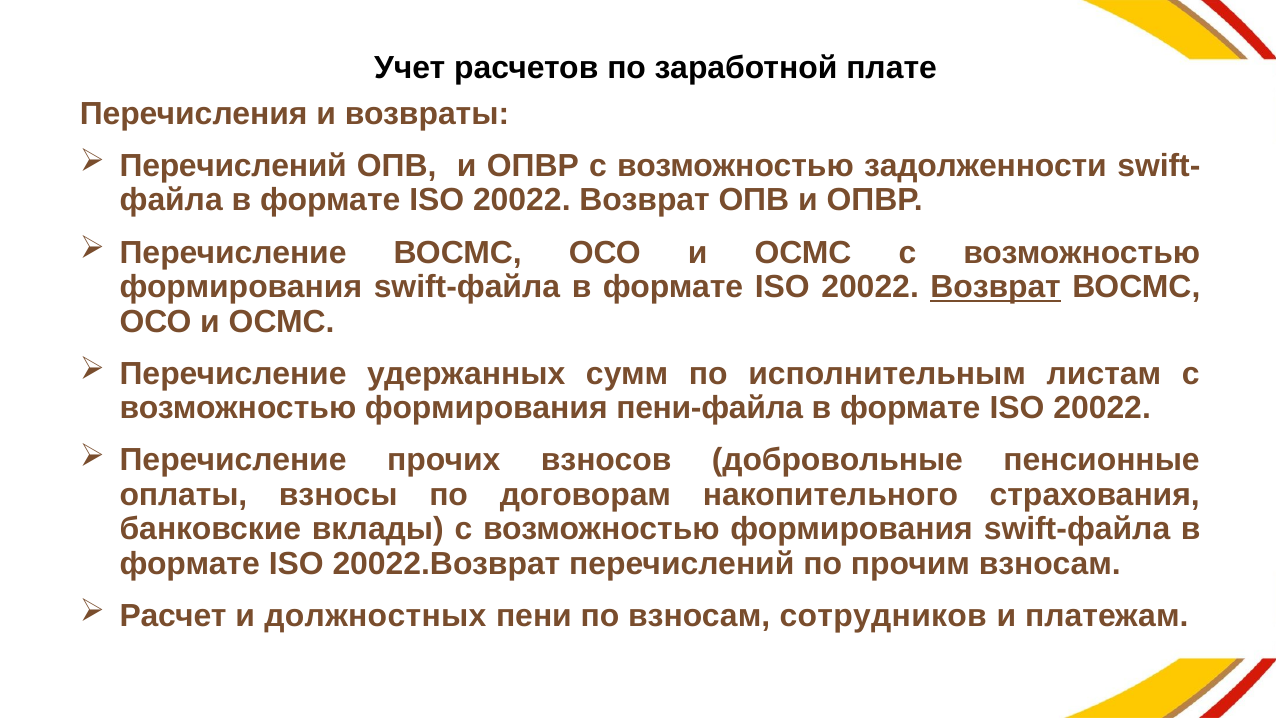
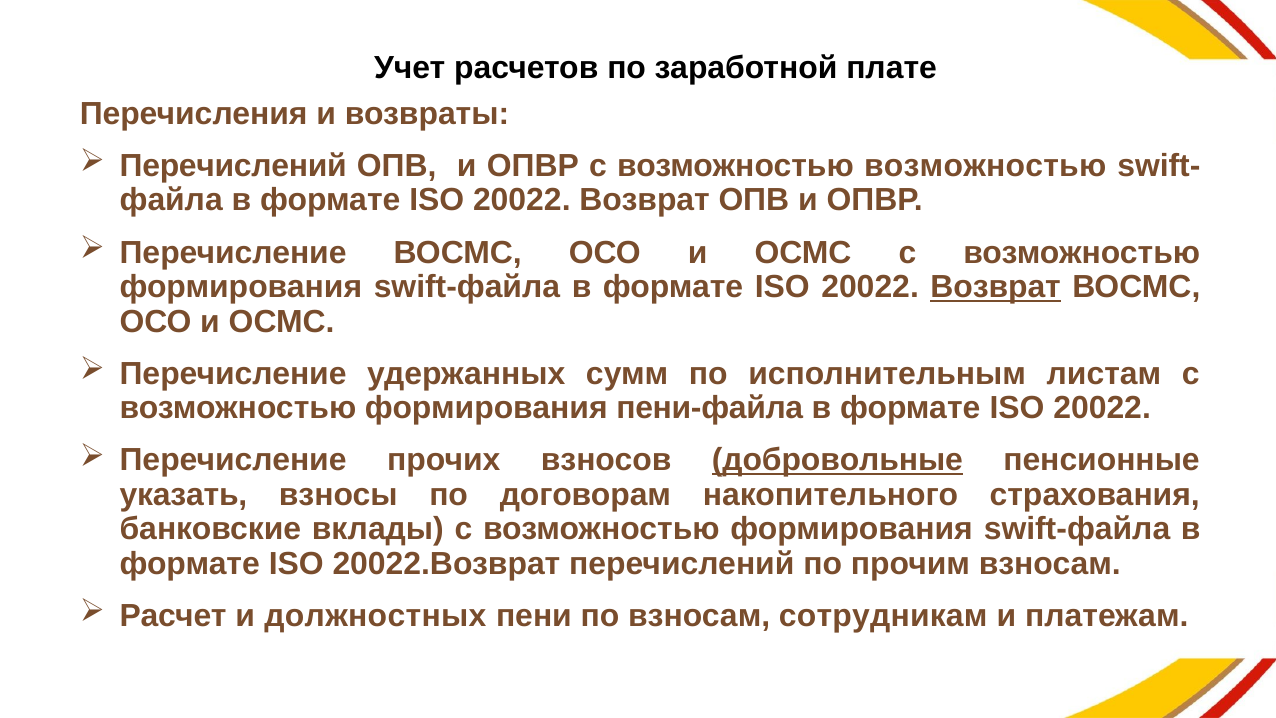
возможностью задолженности: задолженности -> возможностью
добровольные underline: none -> present
оплаты: оплаты -> указать
сотрудников: сотрудников -> сотрудникам
